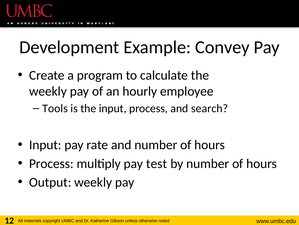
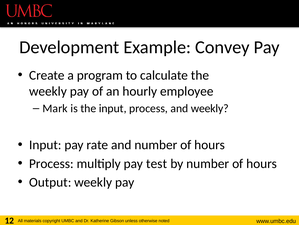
Tools: Tools -> Mark
and search: search -> weekly
